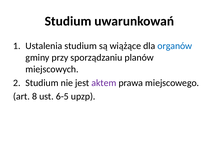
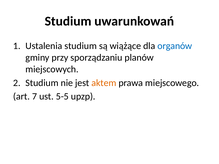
aktem colour: purple -> orange
8: 8 -> 7
6-5: 6-5 -> 5-5
